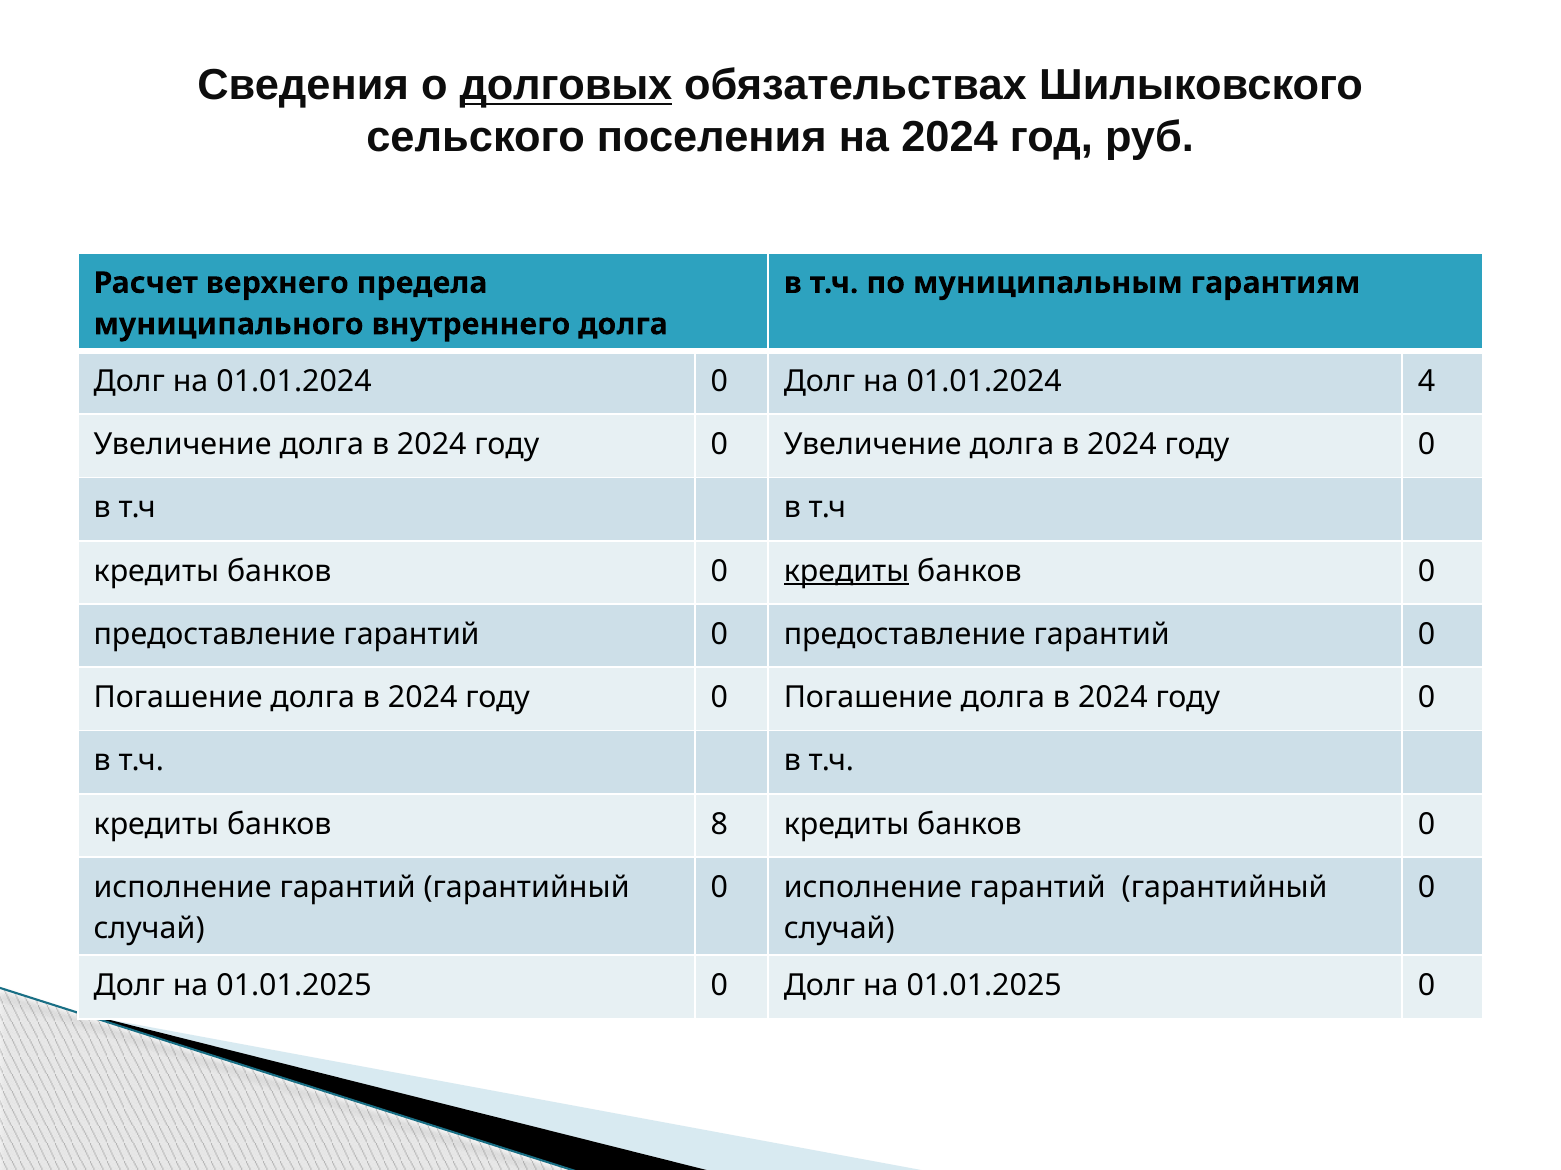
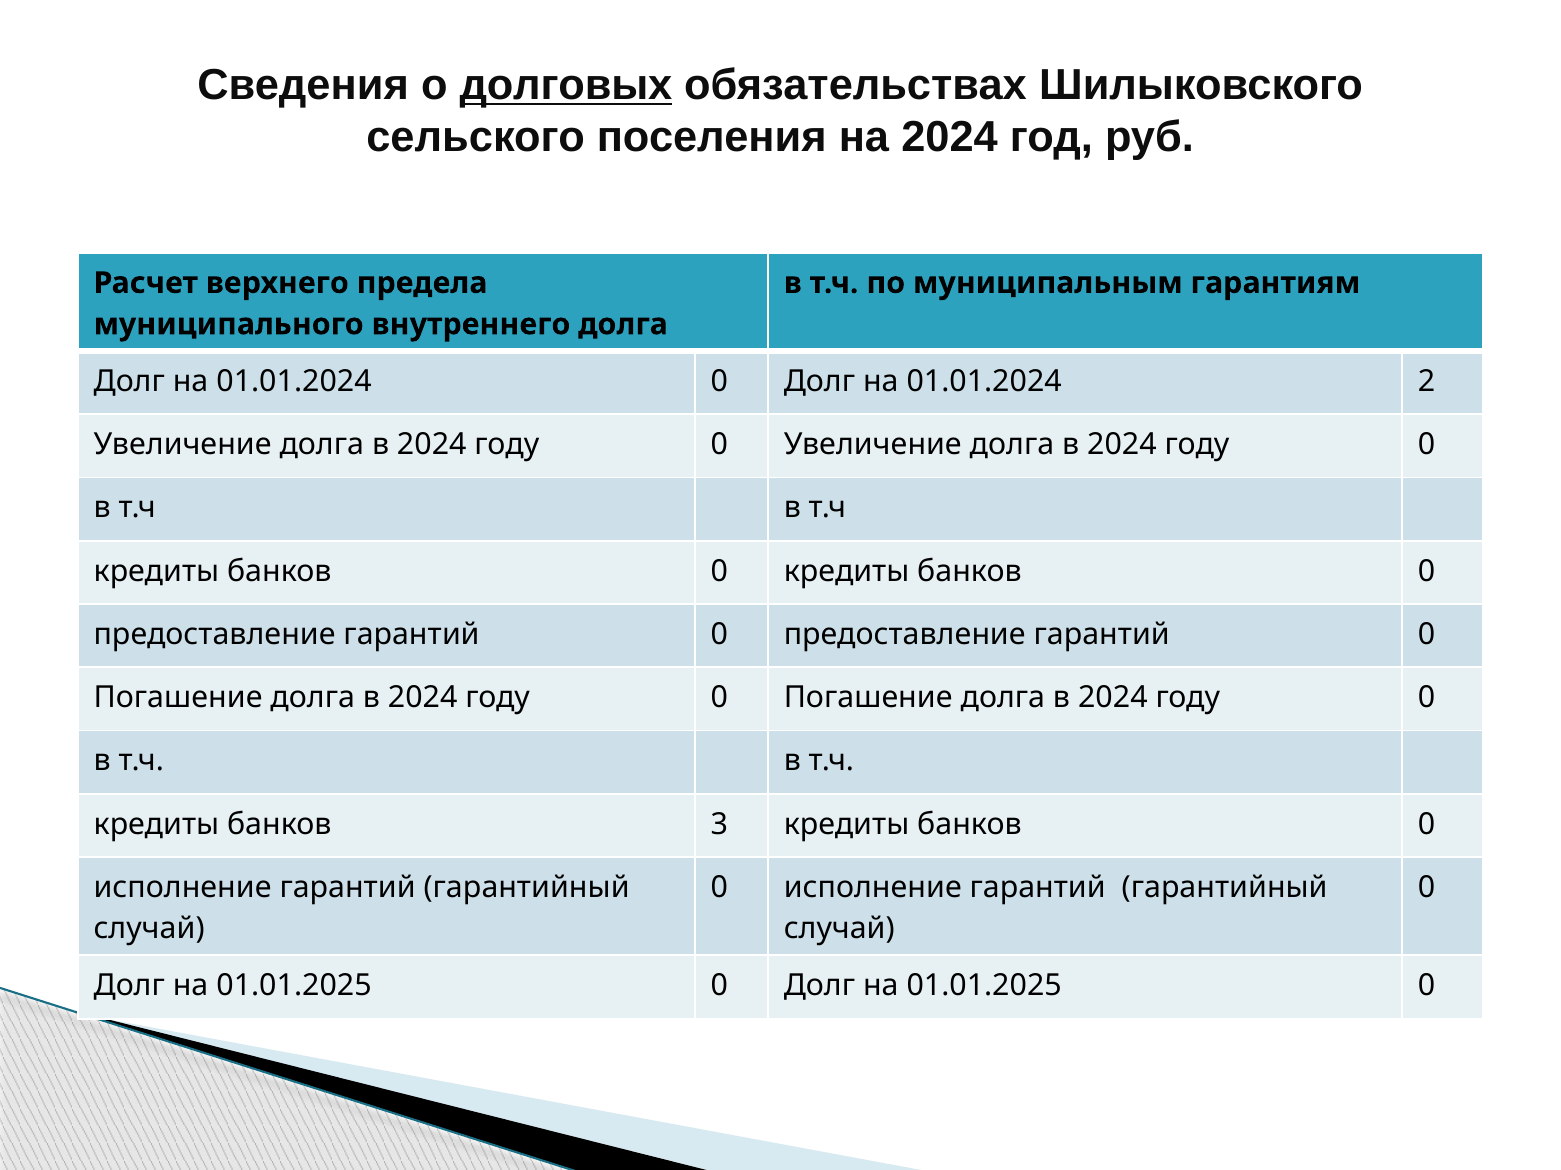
4: 4 -> 2
кредиты at (847, 571) underline: present -> none
8: 8 -> 3
